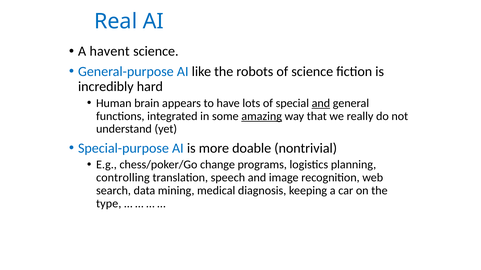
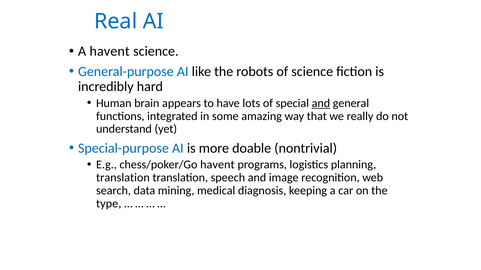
amazing underline: present -> none
chess/poker/Go change: change -> havent
controlling at (123, 178): controlling -> translation
